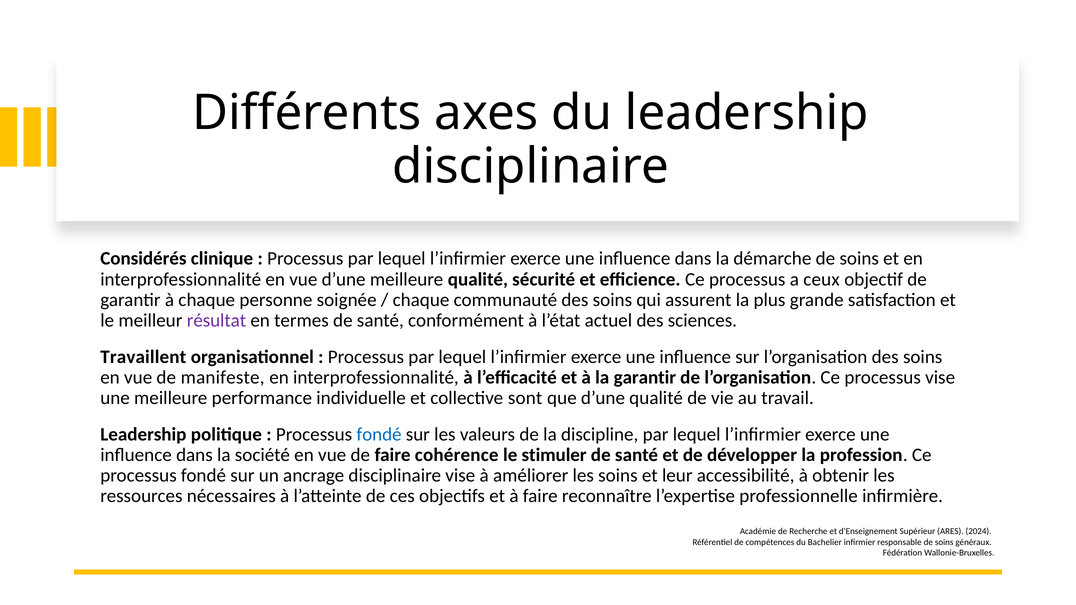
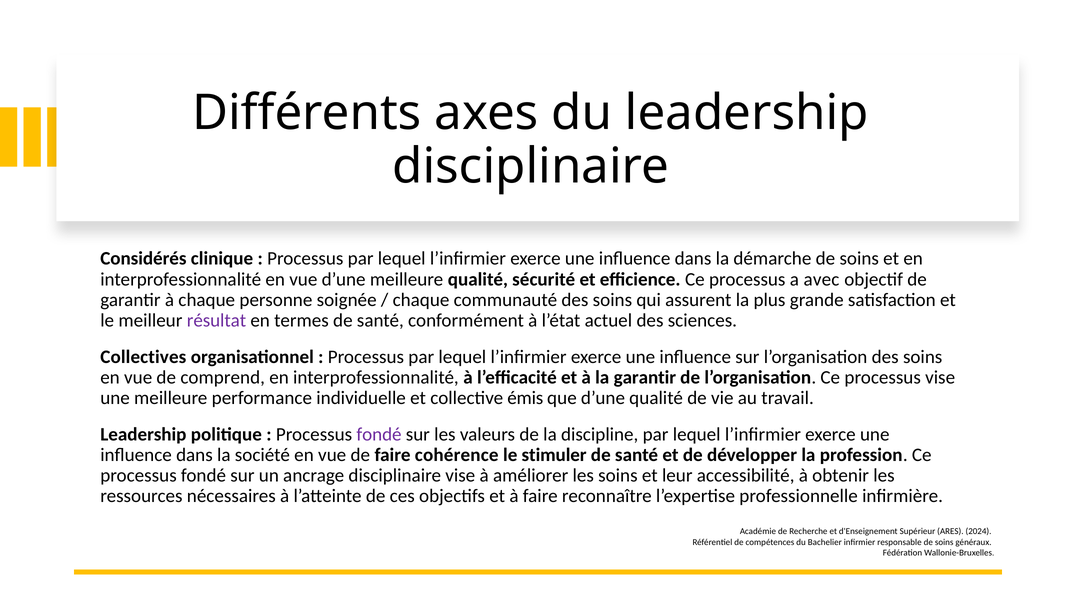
ceux: ceux -> avec
Travaillent: Travaillent -> Collectives
manifeste: manifeste -> comprend
sont: sont -> émis
fondé at (379, 435) colour: blue -> purple
